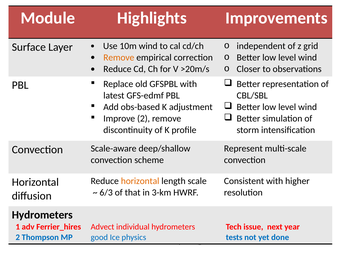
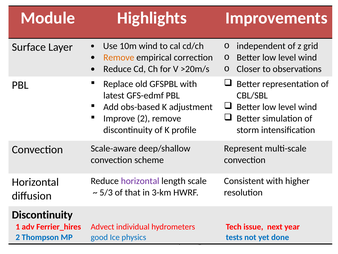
horizontal at (140, 181) colour: orange -> purple
6/3: 6/3 -> 5/3
Hydrometers at (42, 214): Hydrometers -> Discontinuity
